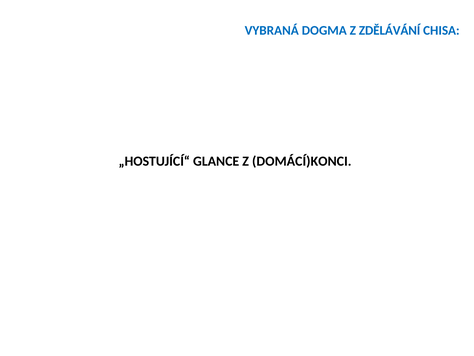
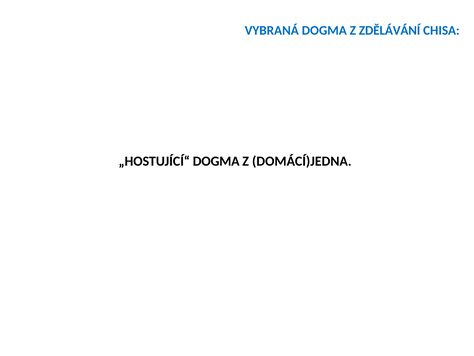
„HOSTUJÍCÍ“ GLANCE: GLANCE -> DOGMA
DOMÁCÍ)KONCI: DOMÁCÍ)KONCI -> DOMÁCÍ)JEDNA
